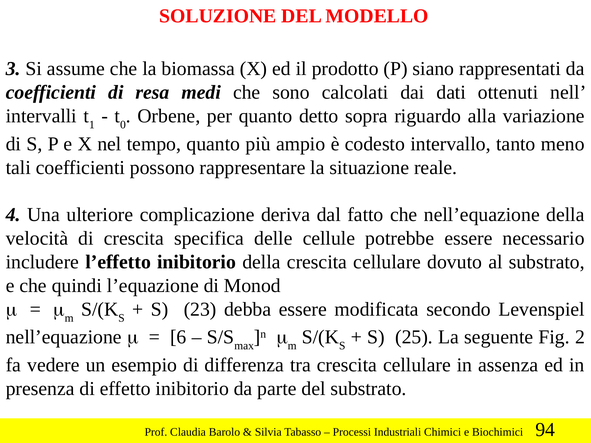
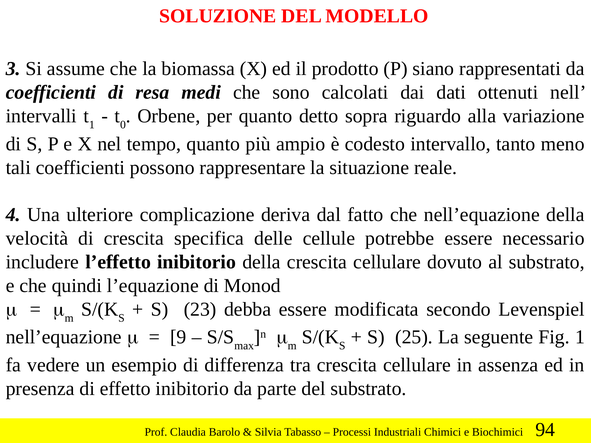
6: 6 -> 9
Fig 2: 2 -> 1
